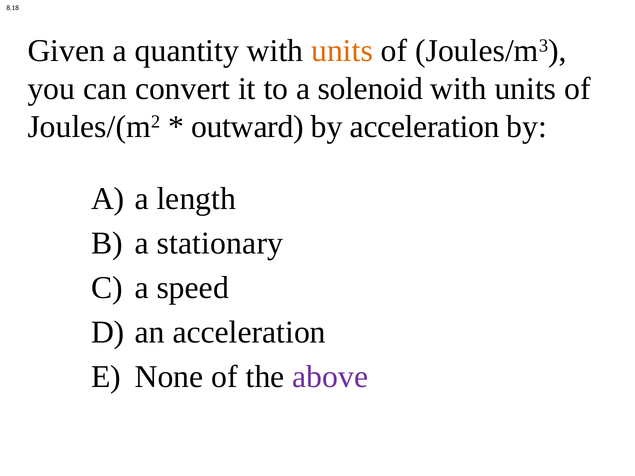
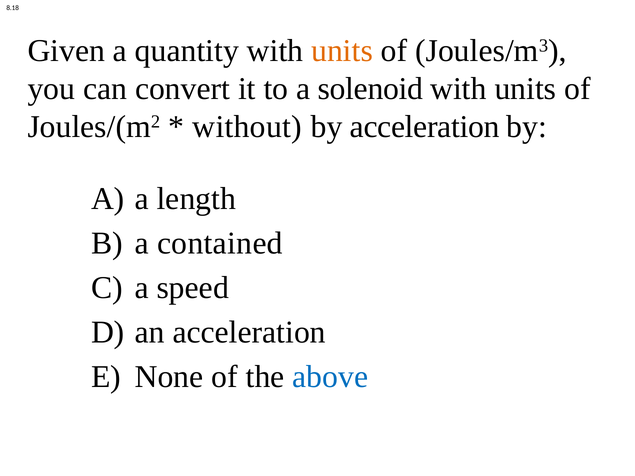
outward: outward -> without
stationary: stationary -> contained
above colour: purple -> blue
